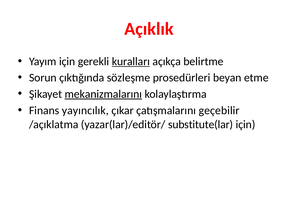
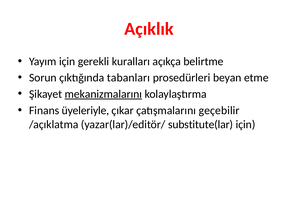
kuralları underline: present -> none
sözleşme: sözleşme -> tabanları
yayıncılık: yayıncılık -> üyeleriyle
